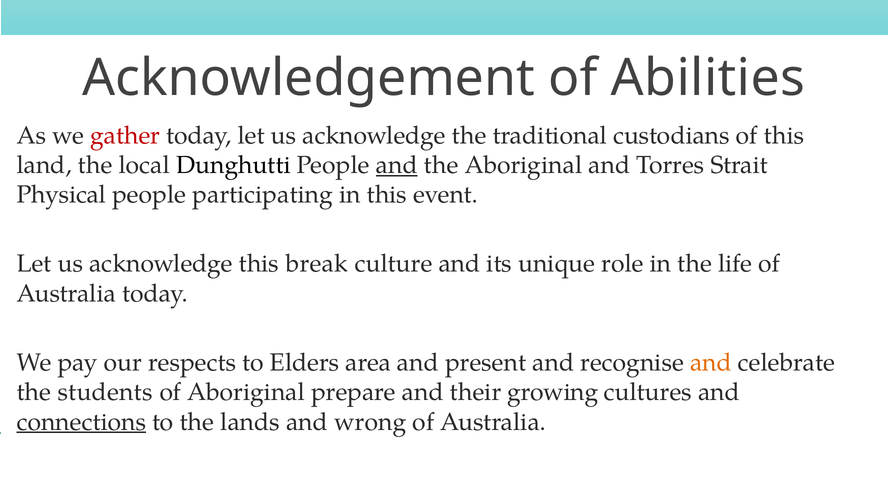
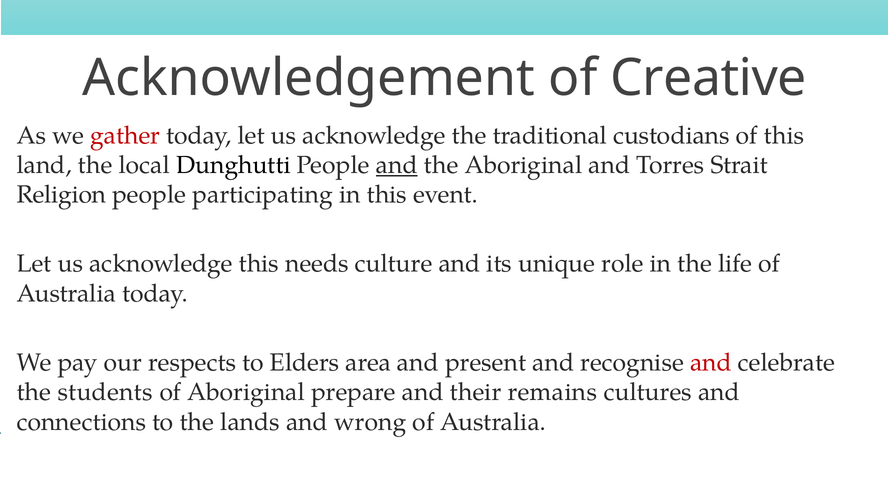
Abilities: Abilities -> Creative
Physical: Physical -> Religion
break: break -> needs
and at (711, 362) colour: orange -> red
growing: growing -> remains
connections underline: present -> none
